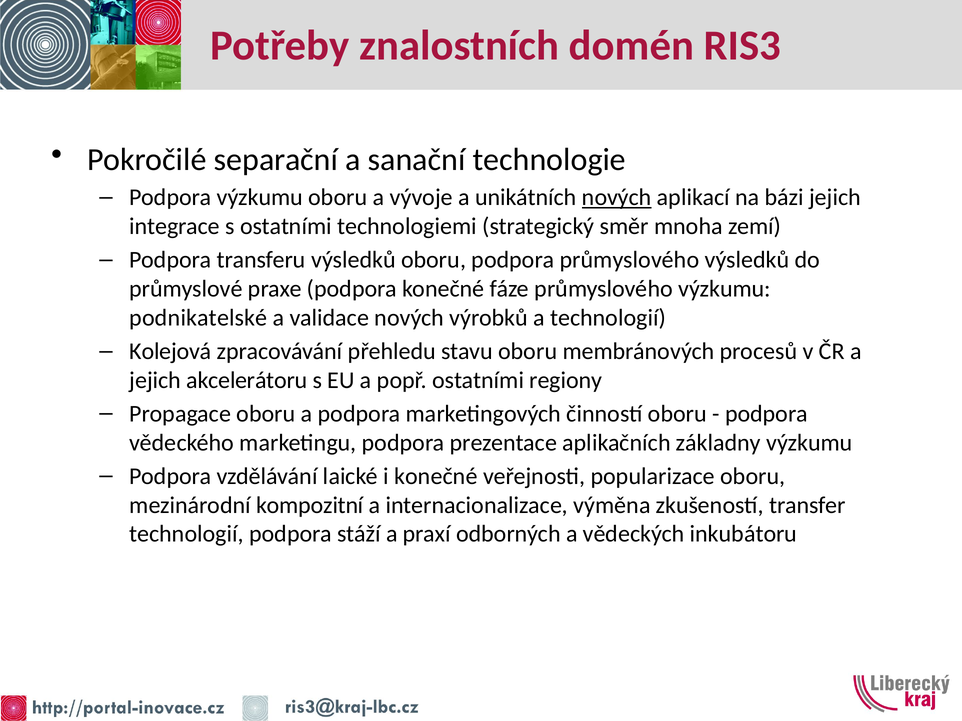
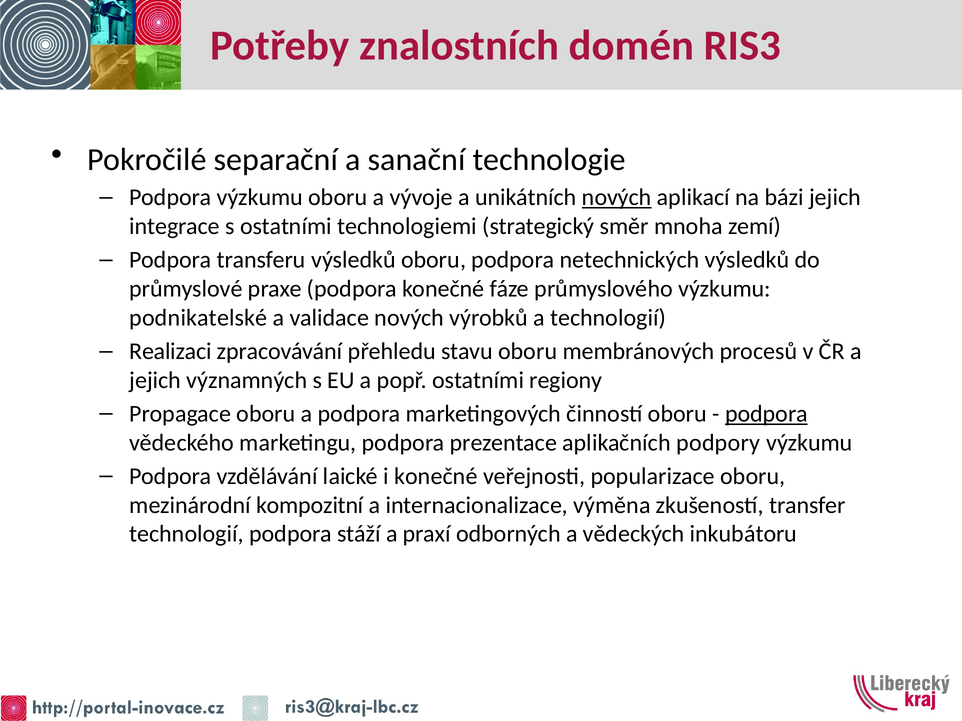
podpora průmyslového: průmyslového -> netechnických
Kolejová: Kolejová -> Realizaci
akcelerátoru: akcelerátoru -> významných
podpora at (766, 414) underline: none -> present
základny: základny -> podpory
